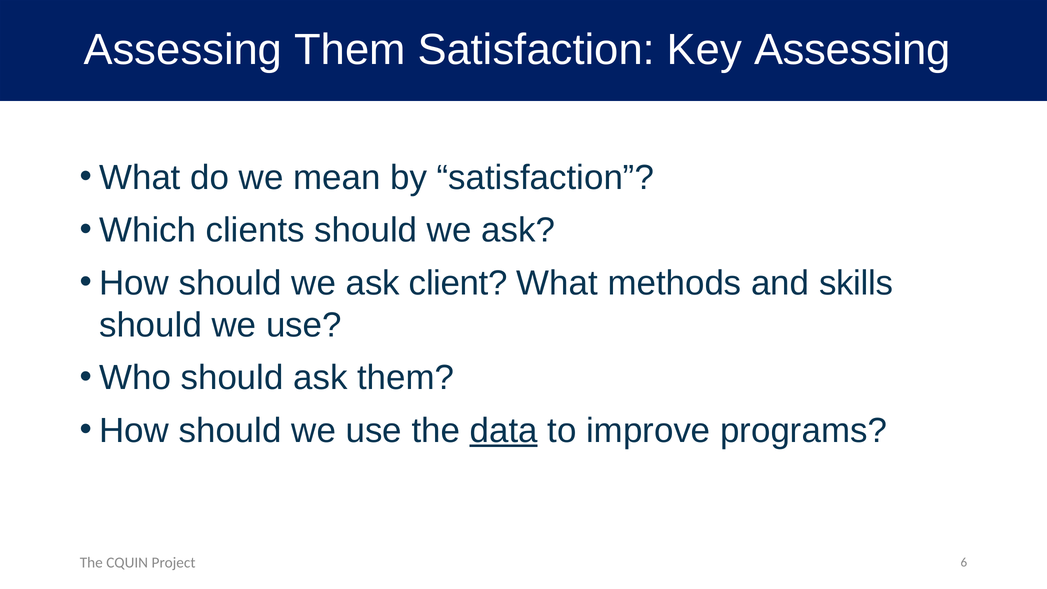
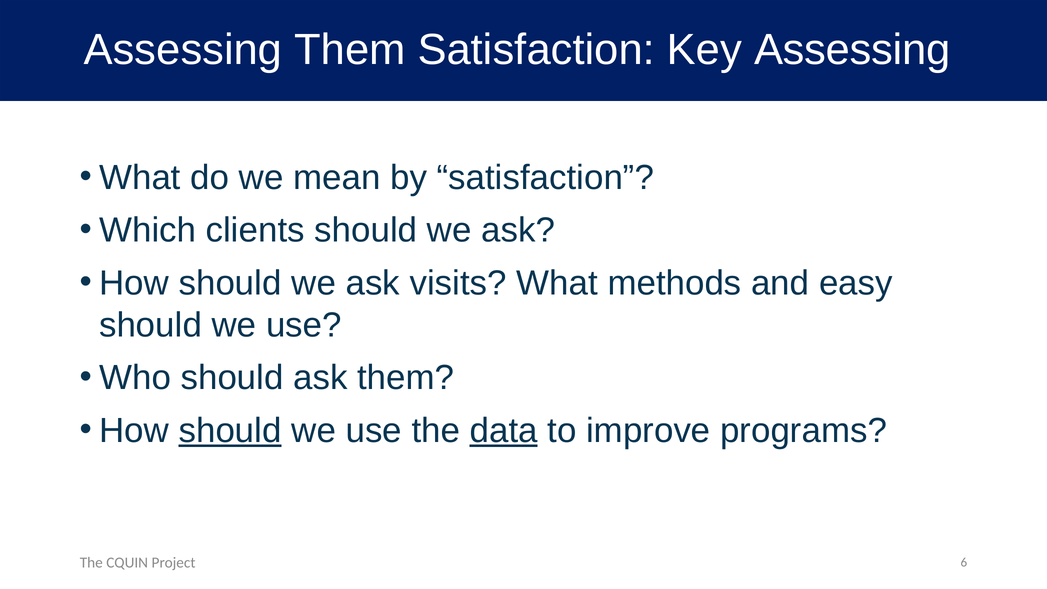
client: client -> visits
skills: skills -> easy
should at (230, 431) underline: none -> present
